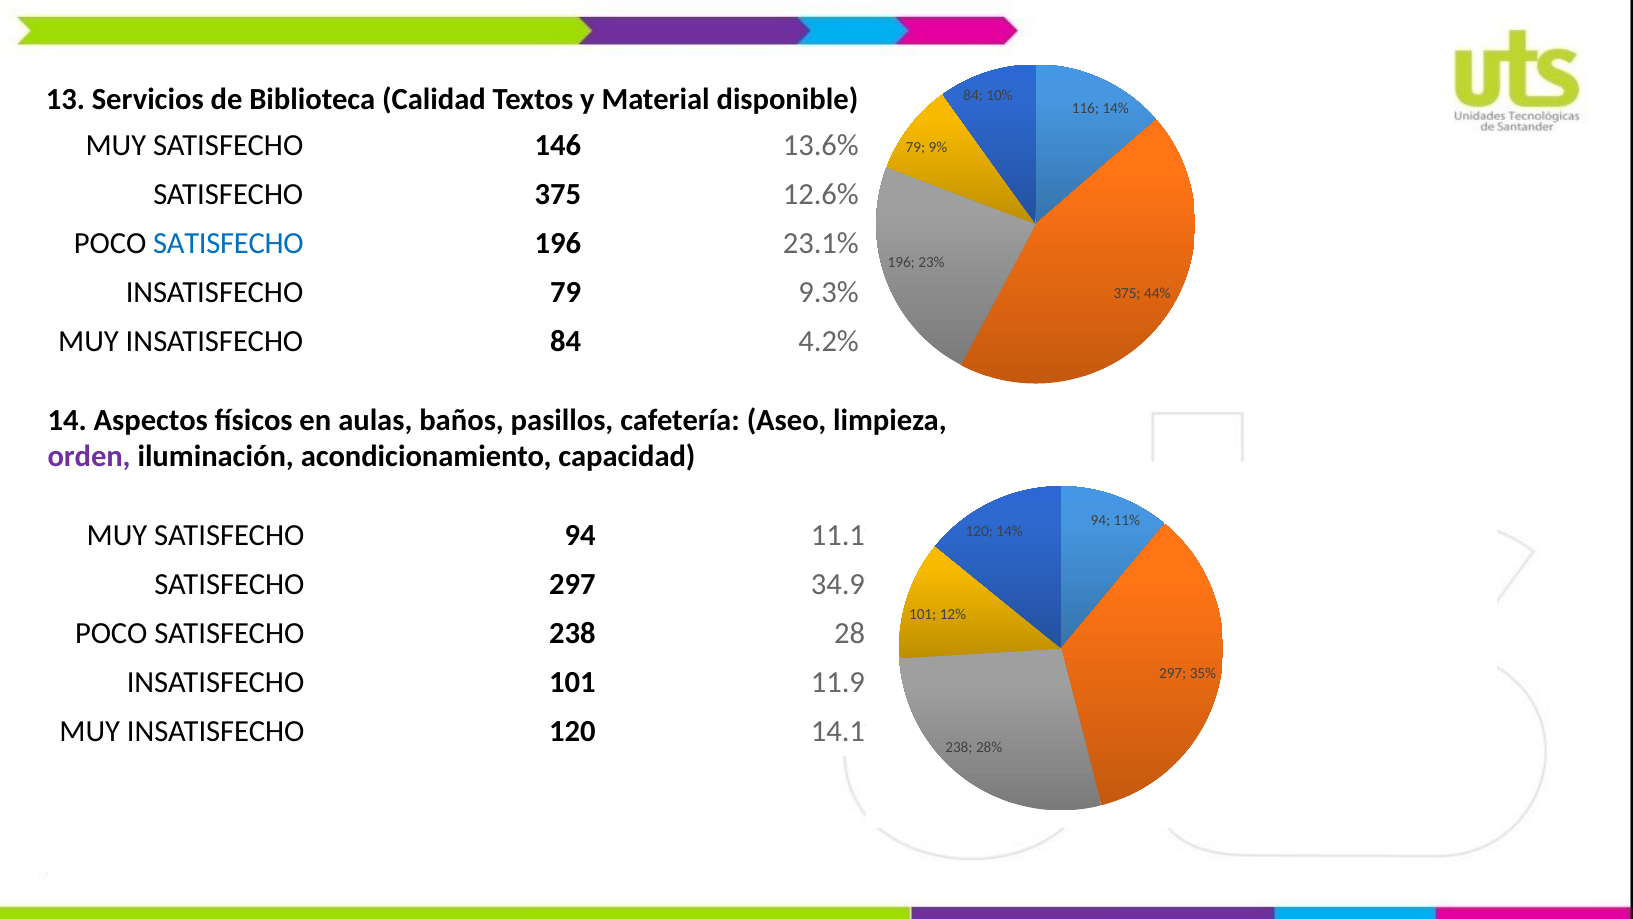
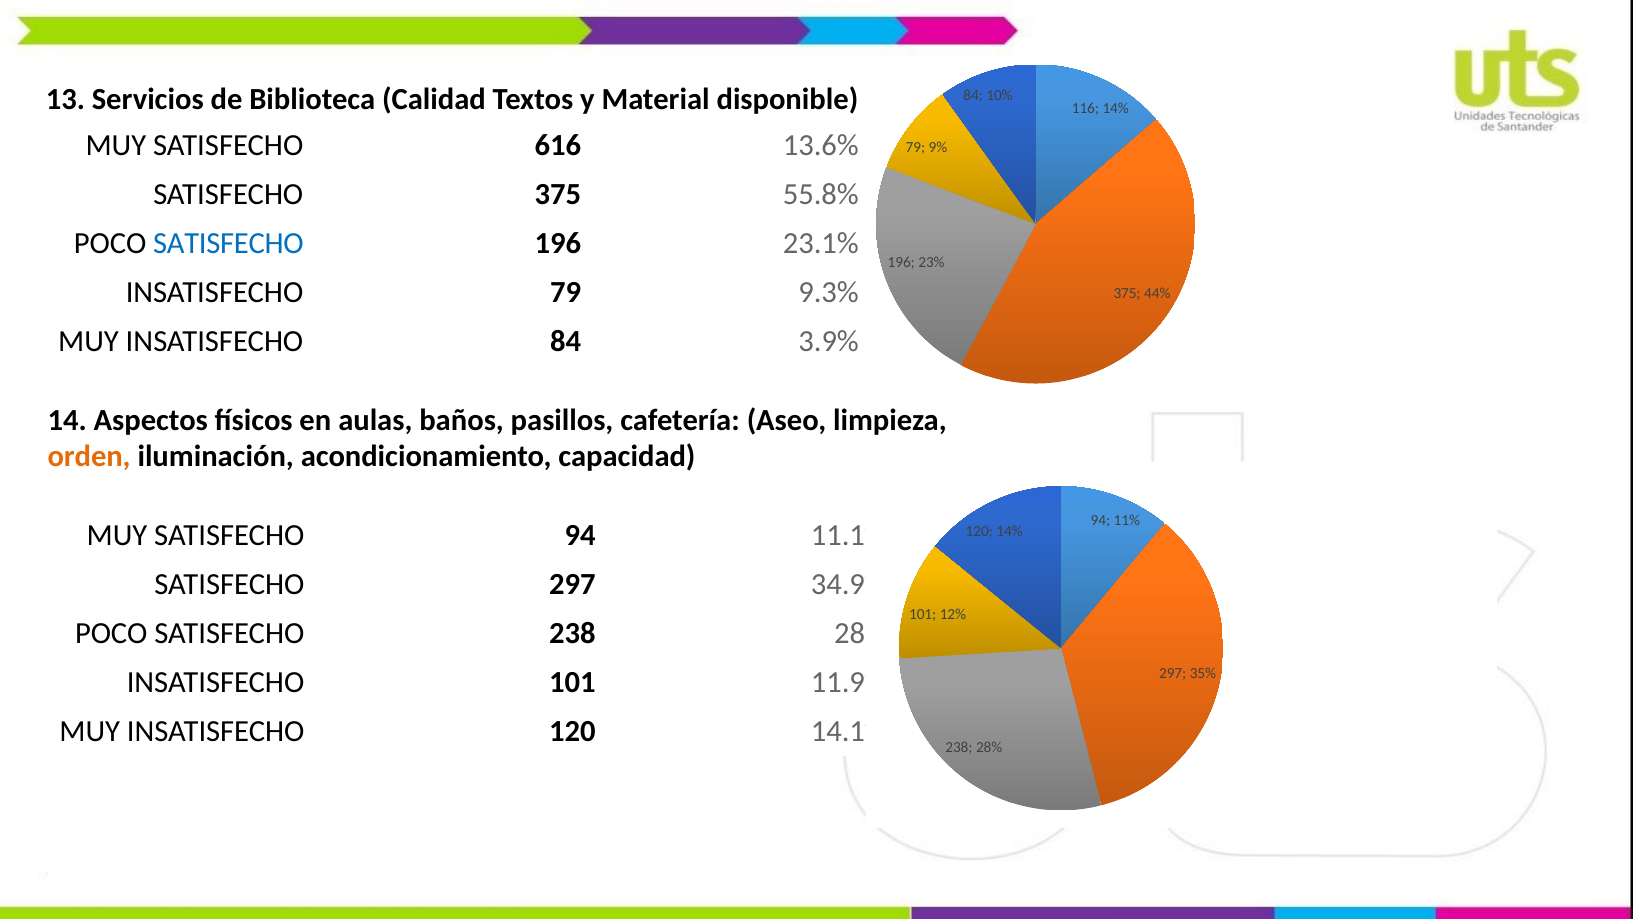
146: 146 -> 616
12.6%: 12.6% -> 55.8%
4.2%: 4.2% -> 3.9%
orden colour: purple -> orange
